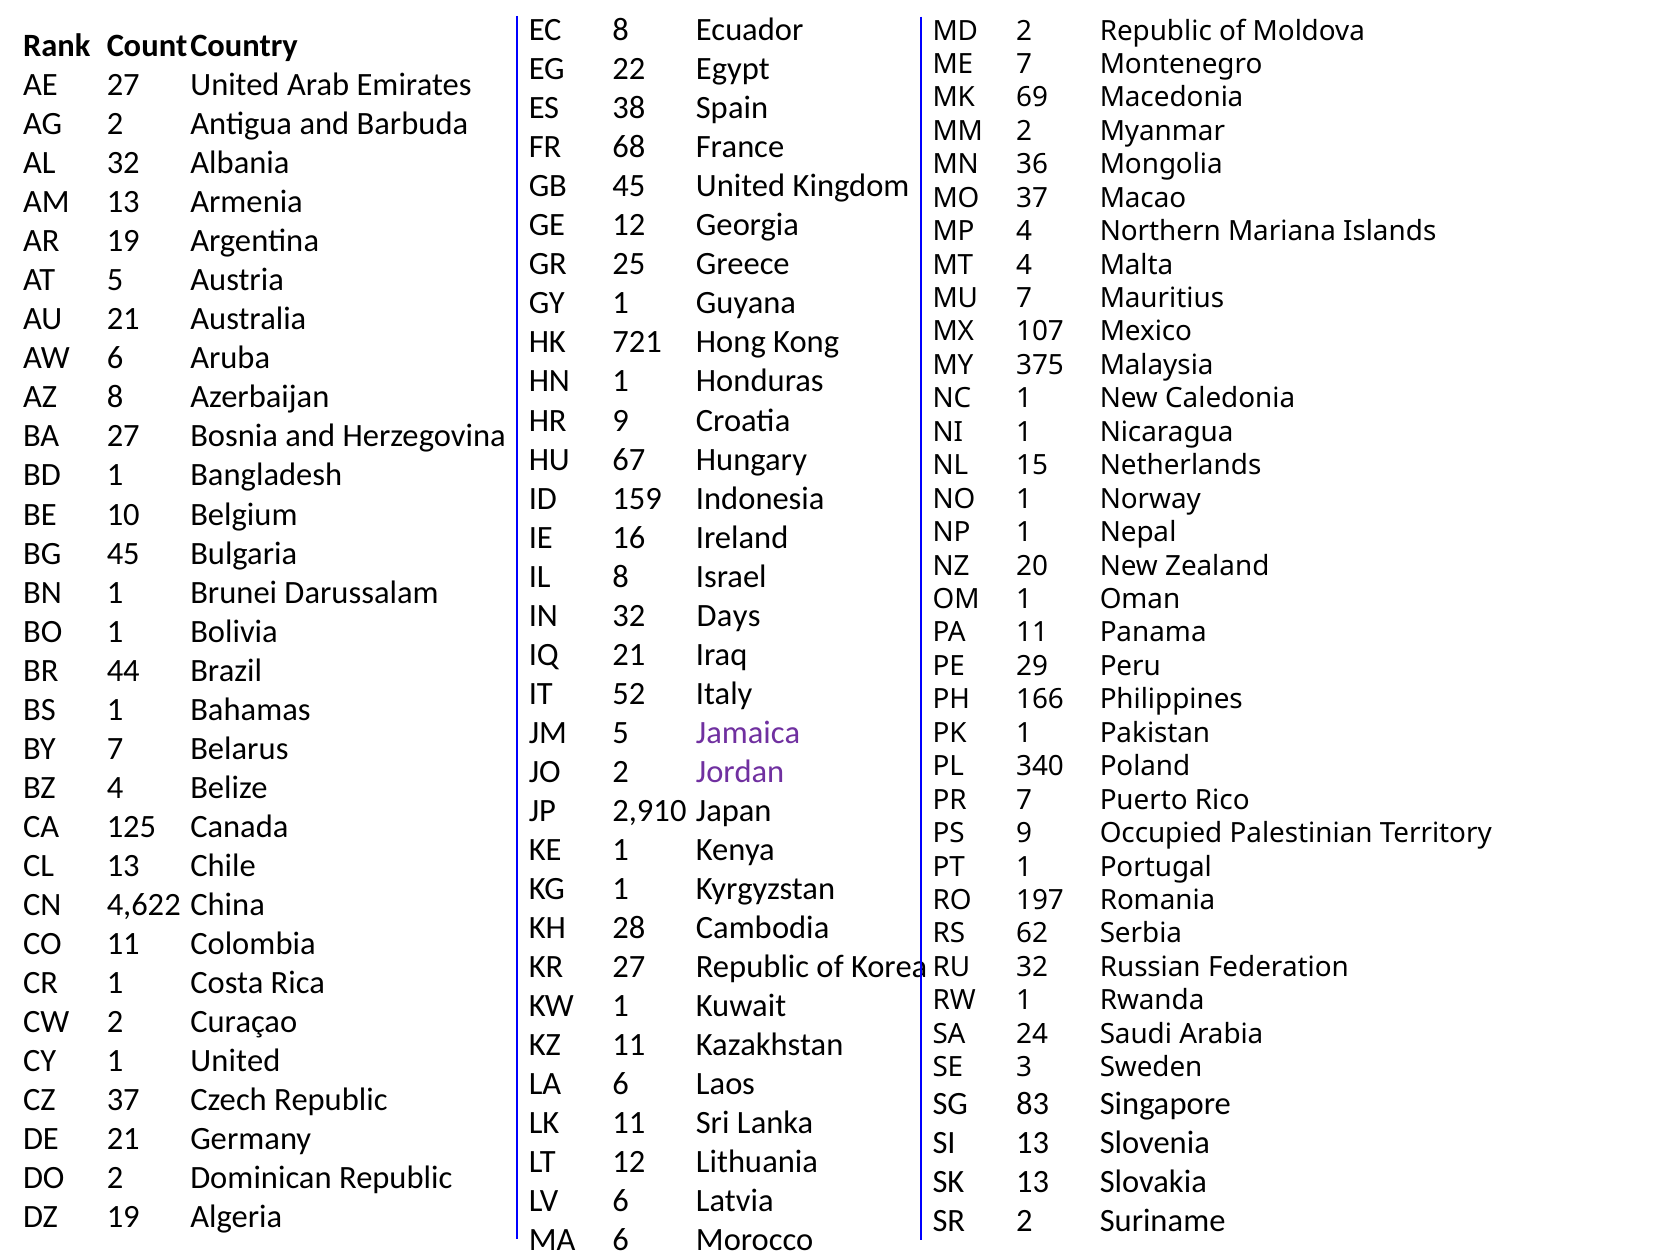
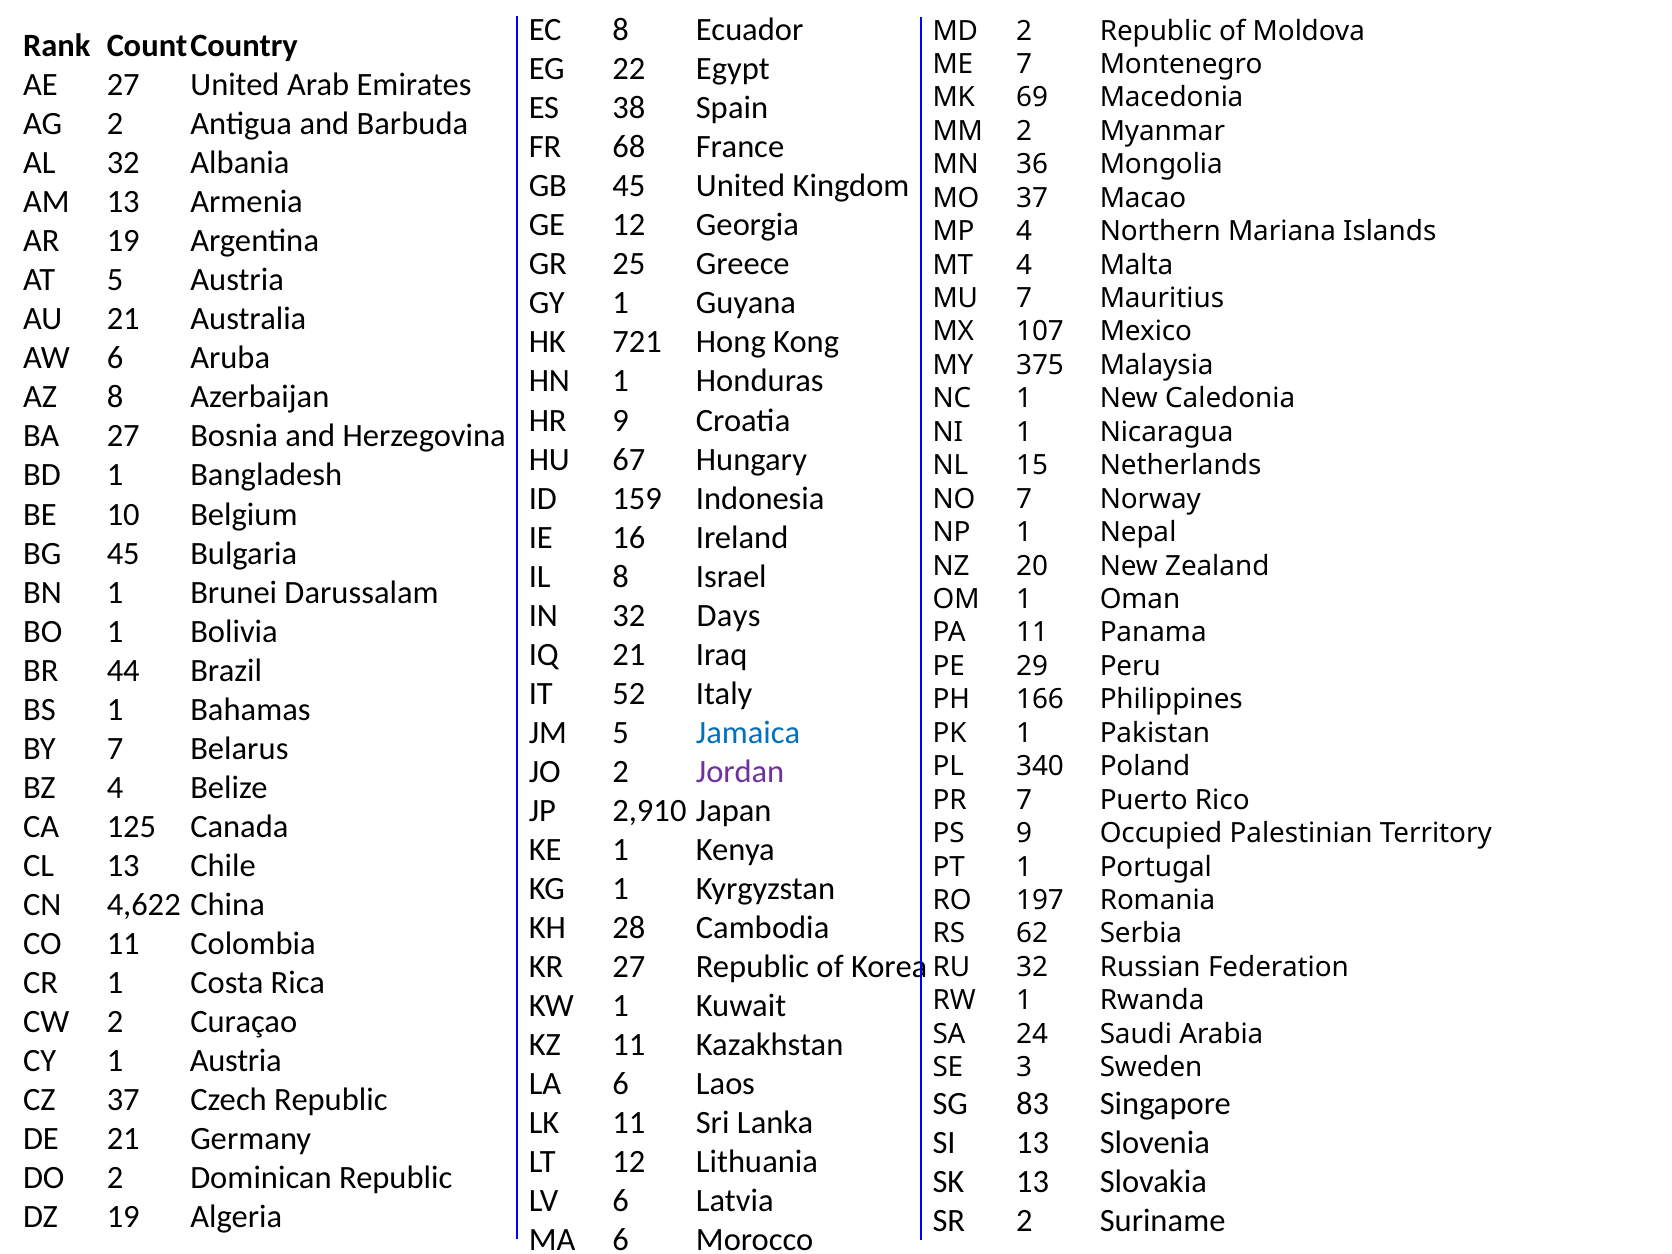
NO 1: 1 -> 7
Jamaica colour: purple -> blue
1 United: United -> Austria
